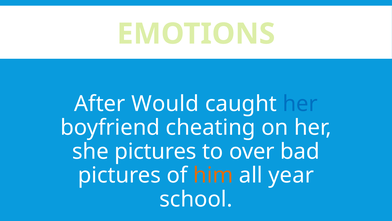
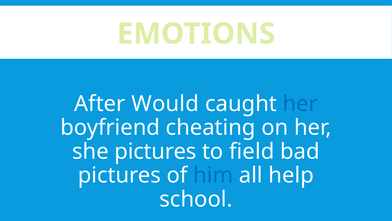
over: over -> field
him colour: orange -> blue
year: year -> help
